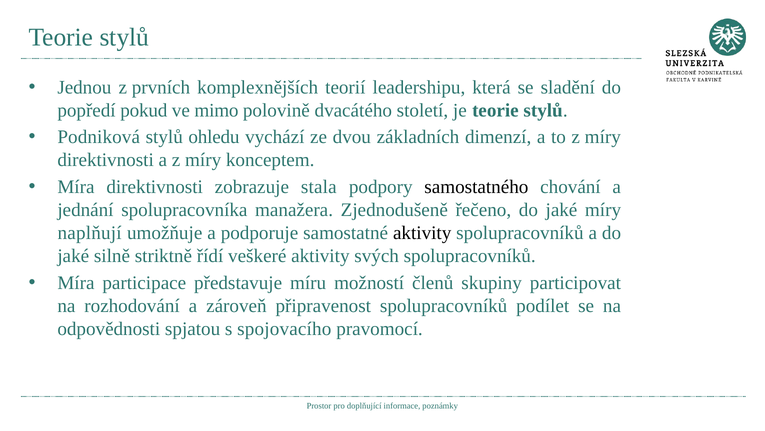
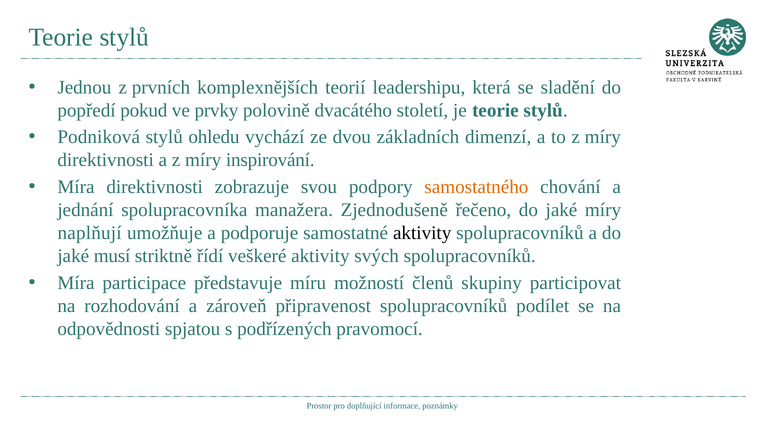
mimo: mimo -> prvky
konceptem: konceptem -> inspirování
stala: stala -> svou
samostatného colour: black -> orange
silně: silně -> musí
spojovacího: spojovacího -> podřízených
